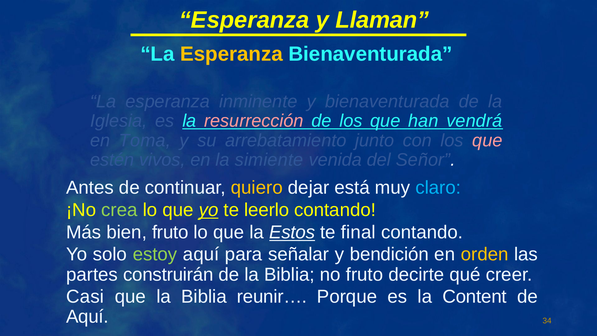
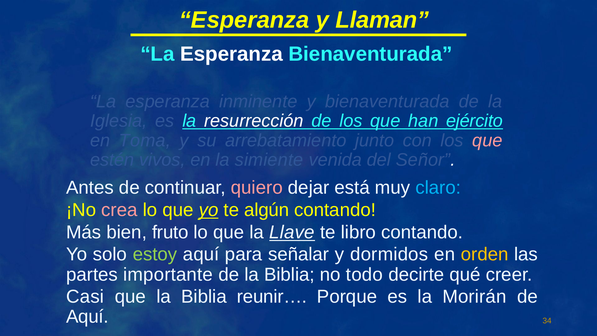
Esperanza at (231, 54) colour: yellow -> white
resurrección colour: pink -> white
vendrá: vendrá -> ejército
quiero colour: yellow -> pink
crea colour: light green -> pink
leerlo: leerlo -> algún
Estos: Estos -> Llave
final: final -> libro
bendición: bendición -> dormidos
construirán: construirán -> importante
no fruto: fruto -> todo
Content: Content -> Morirán
